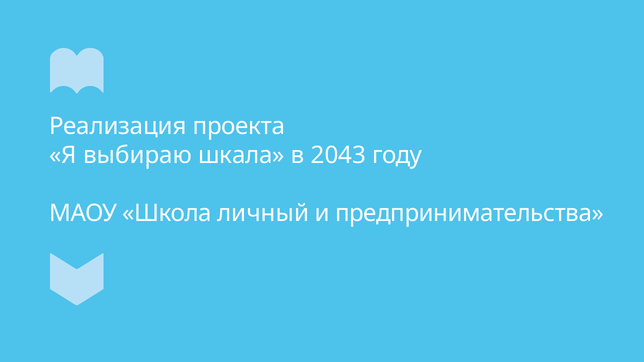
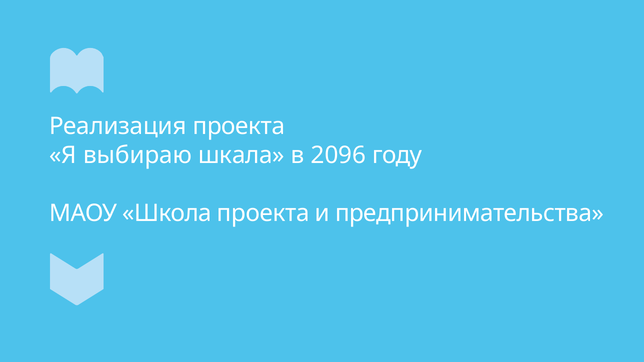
2043: 2043 -> 2096
Школа личный: личный -> проекта
